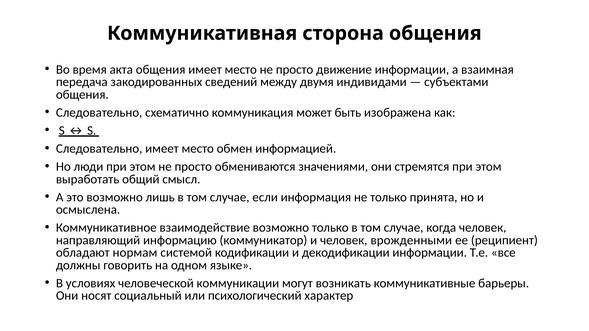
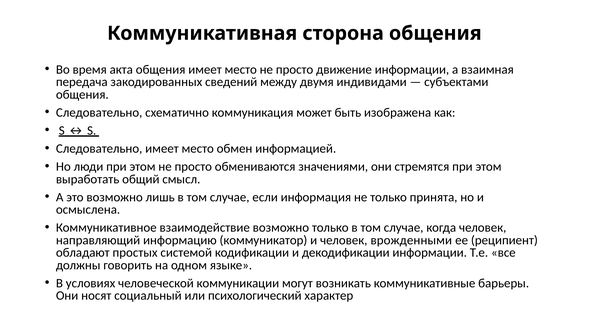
нормам: нормам -> простых
